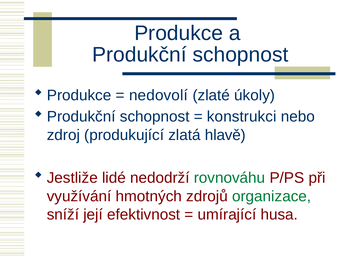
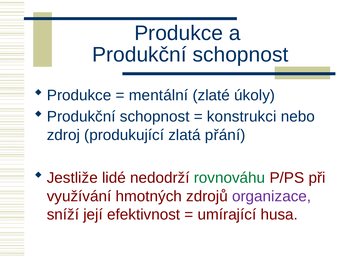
nedovolí: nedovolí -> mentální
hlavě: hlavě -> přání
organizace colour: green -> purple
